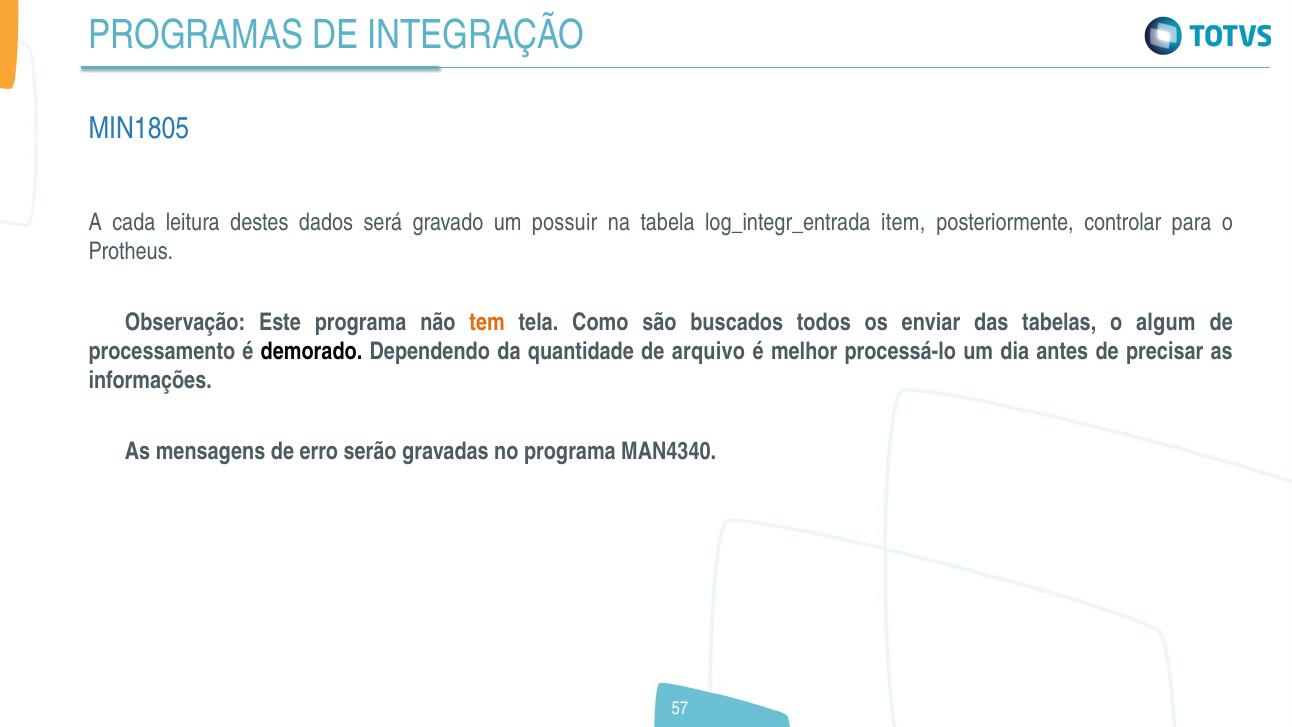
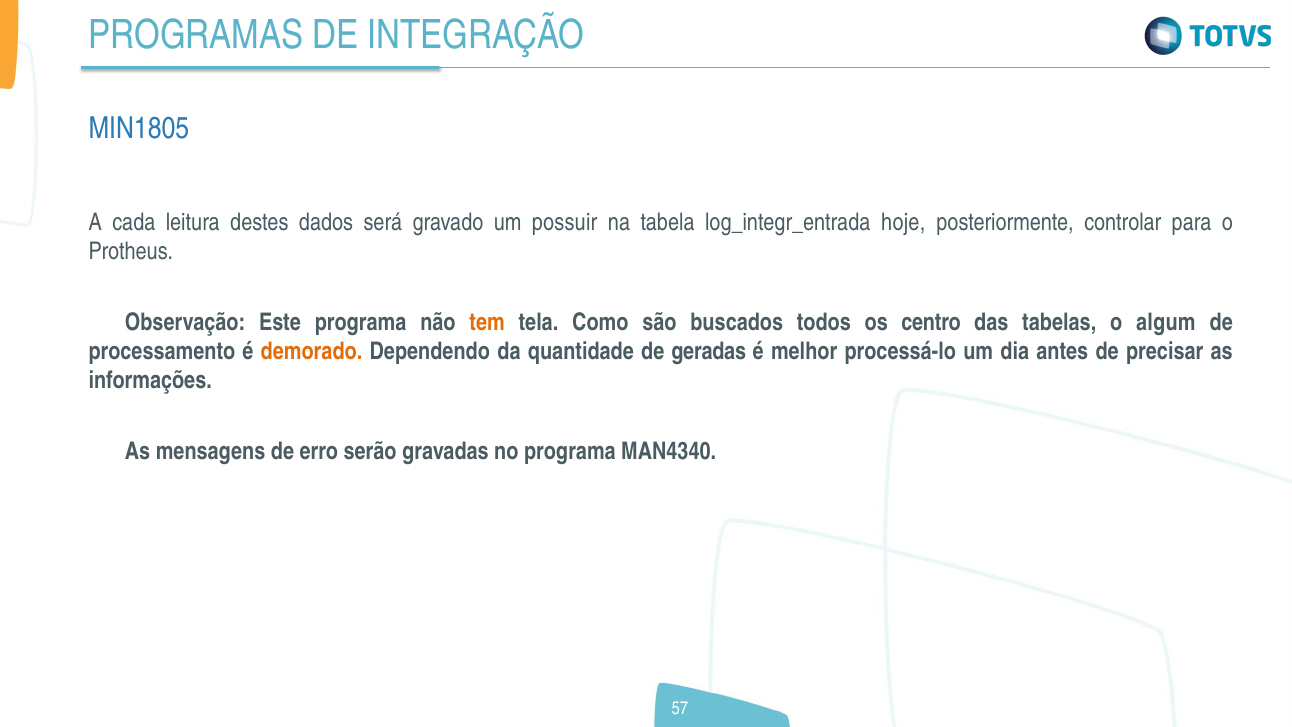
item: item -> hoje
enviar: enviar -> centro
demorado colour: black -> orange
arquivo: arquivo -> geradas
